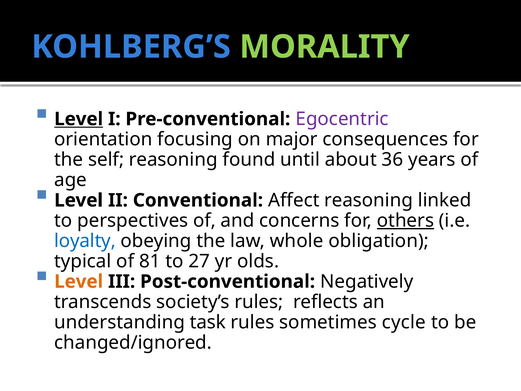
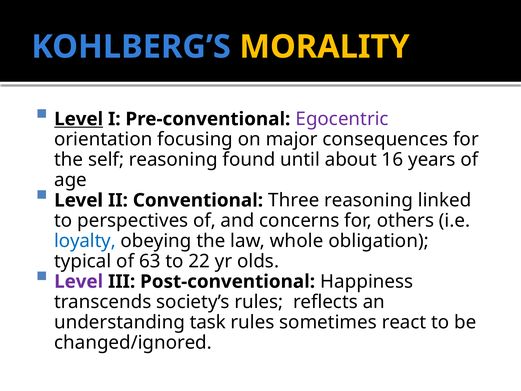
MORALITY colour: light green -> yellow
36: 36 -> 16
Affect: Affect -> Three
others underline: present -> none
81: 81 -> 63
27: 27 -> 22
Level at (79, 281) colour: orange -> purple
Negatively: Negatively -> Happiness
cycle: cycle -> react
